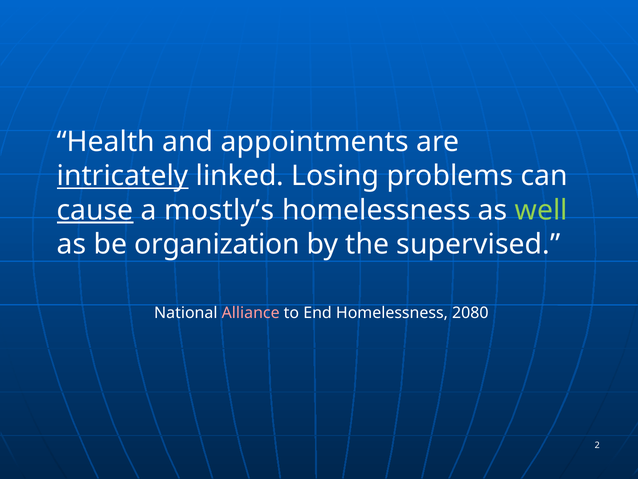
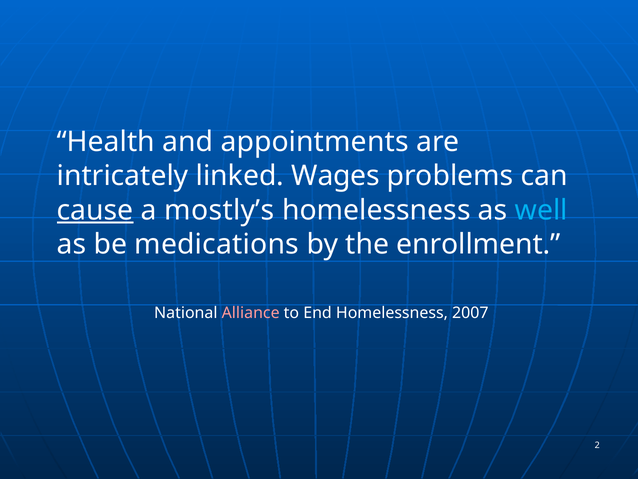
intricately underline: present -> none
Losing: Losing -> Wages
well colour: light green -> light blue
organization: organization -> medications
supervised: supervised -> enrollment
2080: 2080 -> 2007
